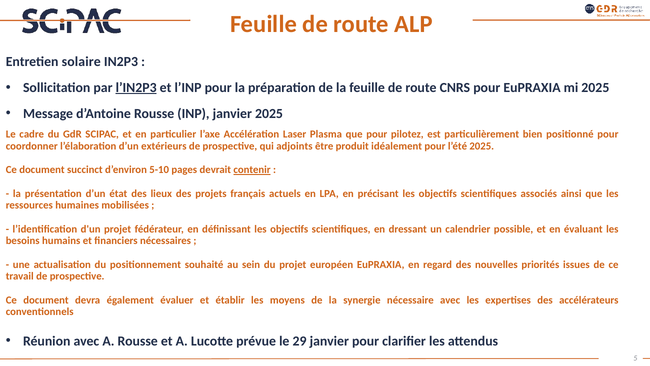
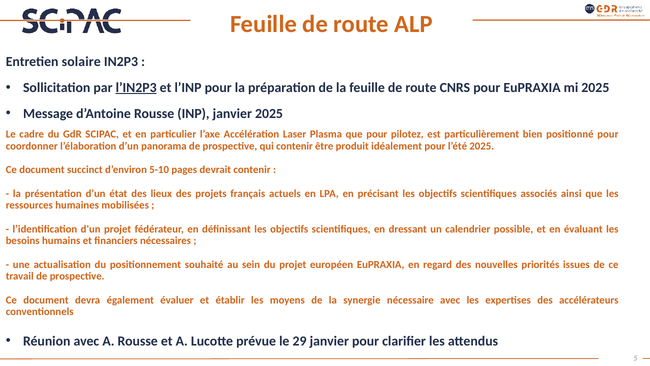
extérieurs: extérieurs -> panorama
qui adjoints: adjoints -> contenir
contenir at (252, 170) underline: present -> none
